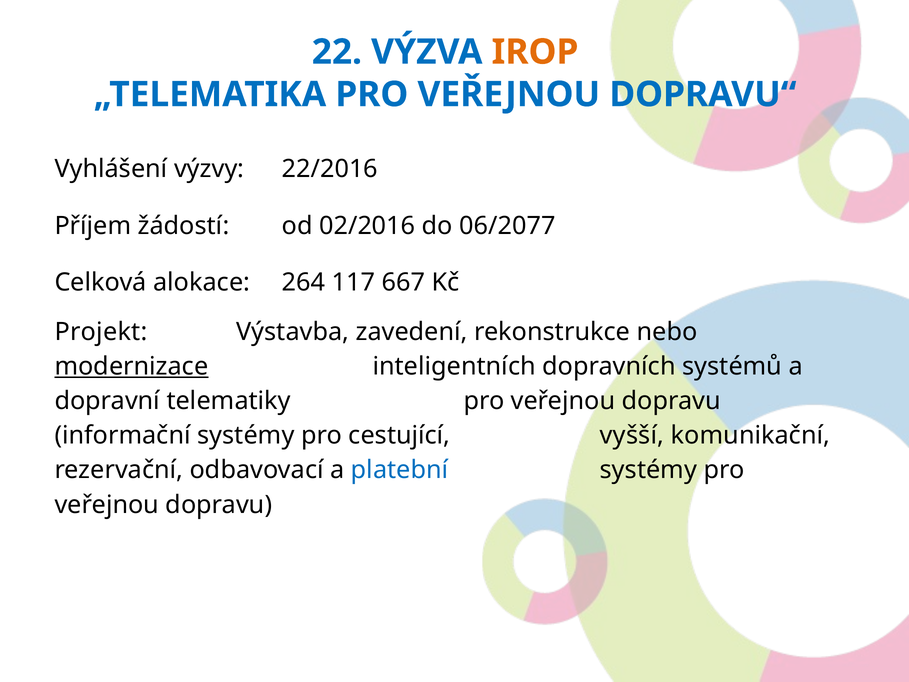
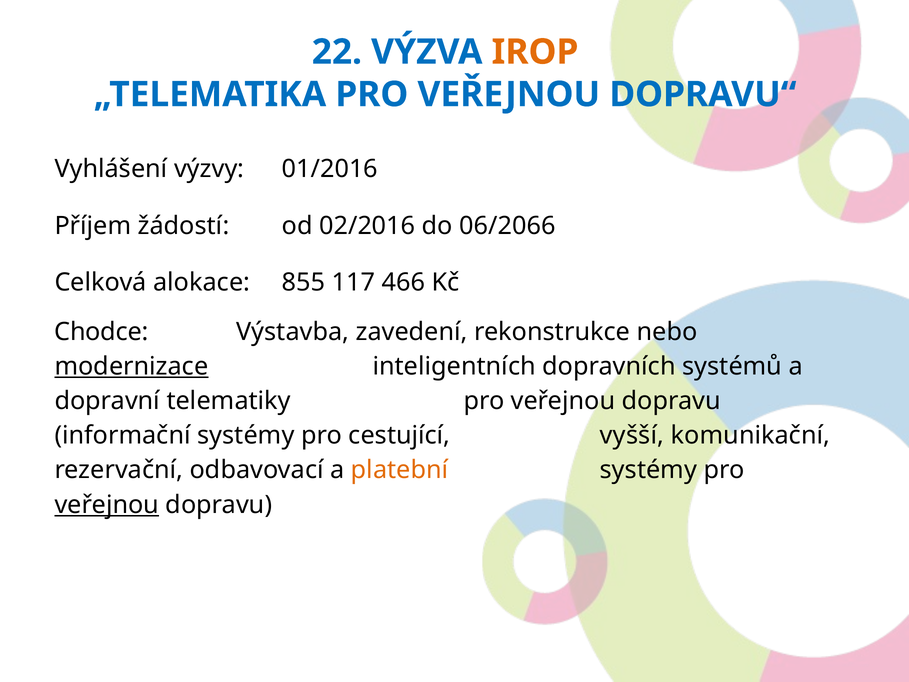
22/2016: 22/2016 -> 01/2016
06/2077: 06/2077 -> 06/2066
264: 264 -> 855
667: 667 -> 466
Projekt: Projekt -> Chodce
platební colour: blue -> orange
veřejnou at (107, 504) underline: none -> present
